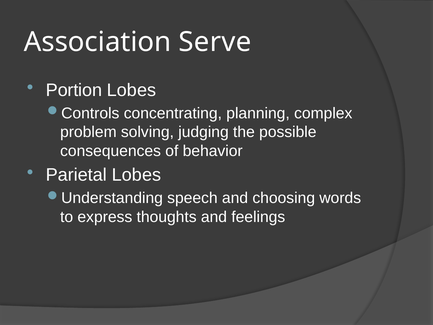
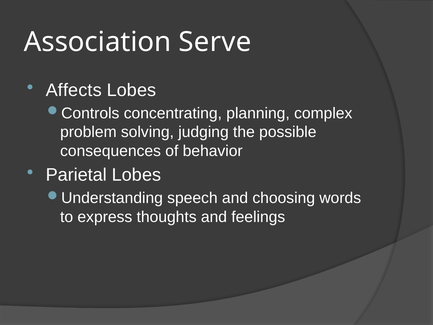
Portion: Portion -> Affects
